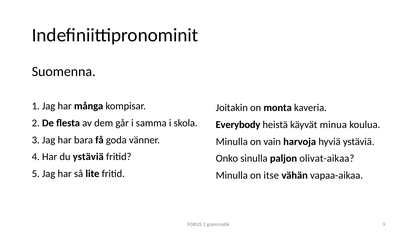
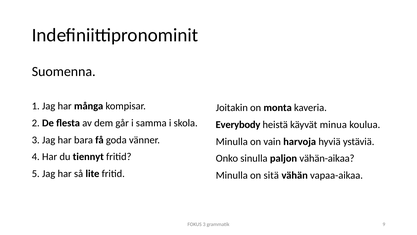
du ystäviä: ystäviä -> tiennyt
olivat-aikaa: olivat-aikaa -> vähän-aikaa
itse: itse -> sitä
